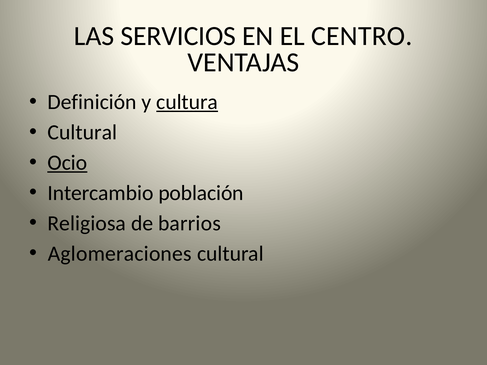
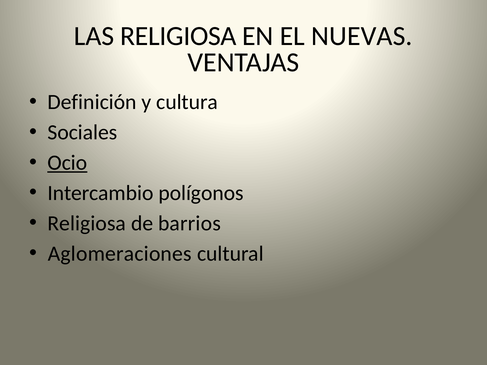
LAS SERVICIOS: SERVICIOS -> RELIGIOSA
CENTRO: CENTRO -> NUEVAS
cultura underline: present -> none
Cultural at (82, 132): Cultural -> Sociales
población: población -> polígonos
